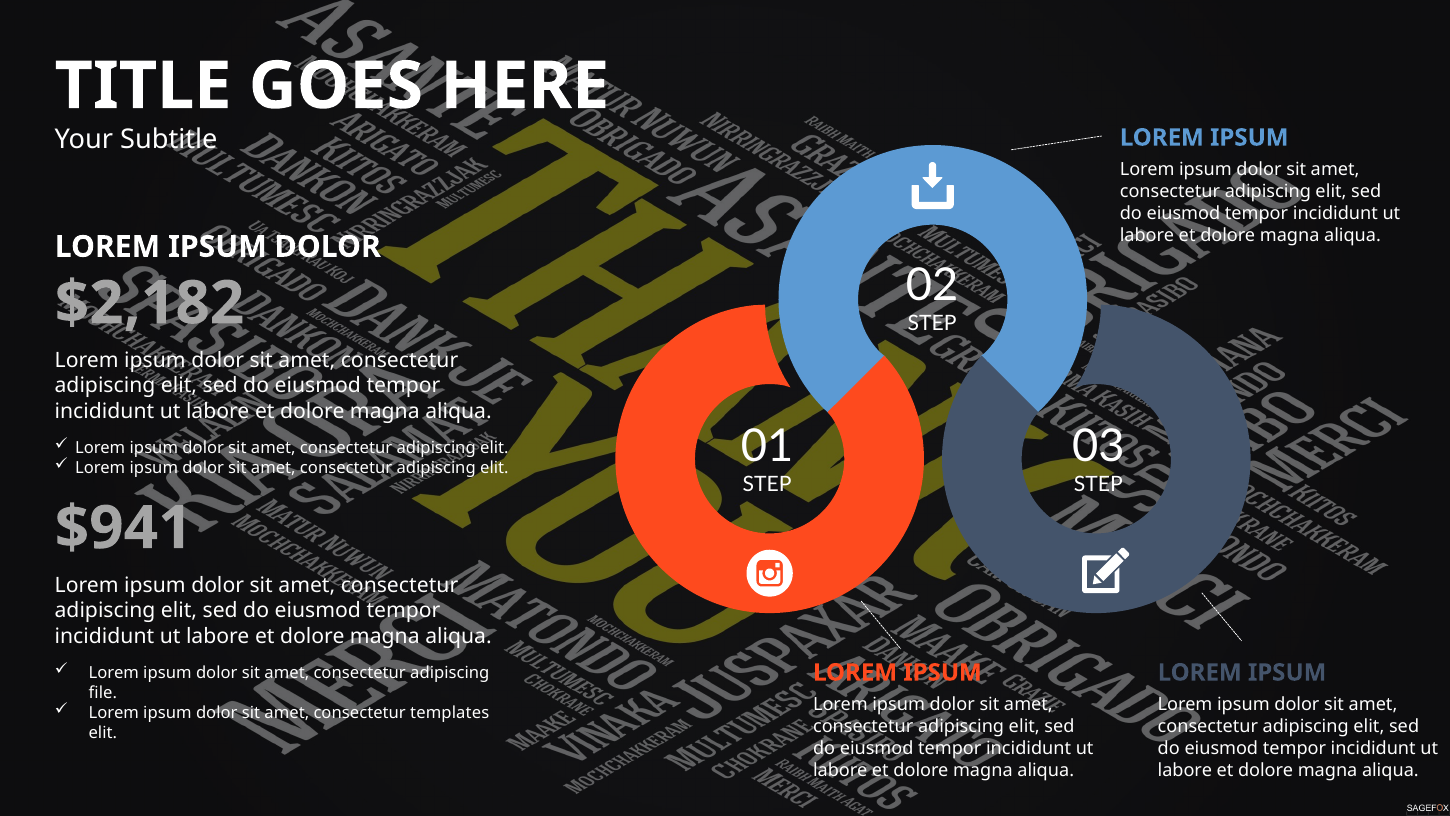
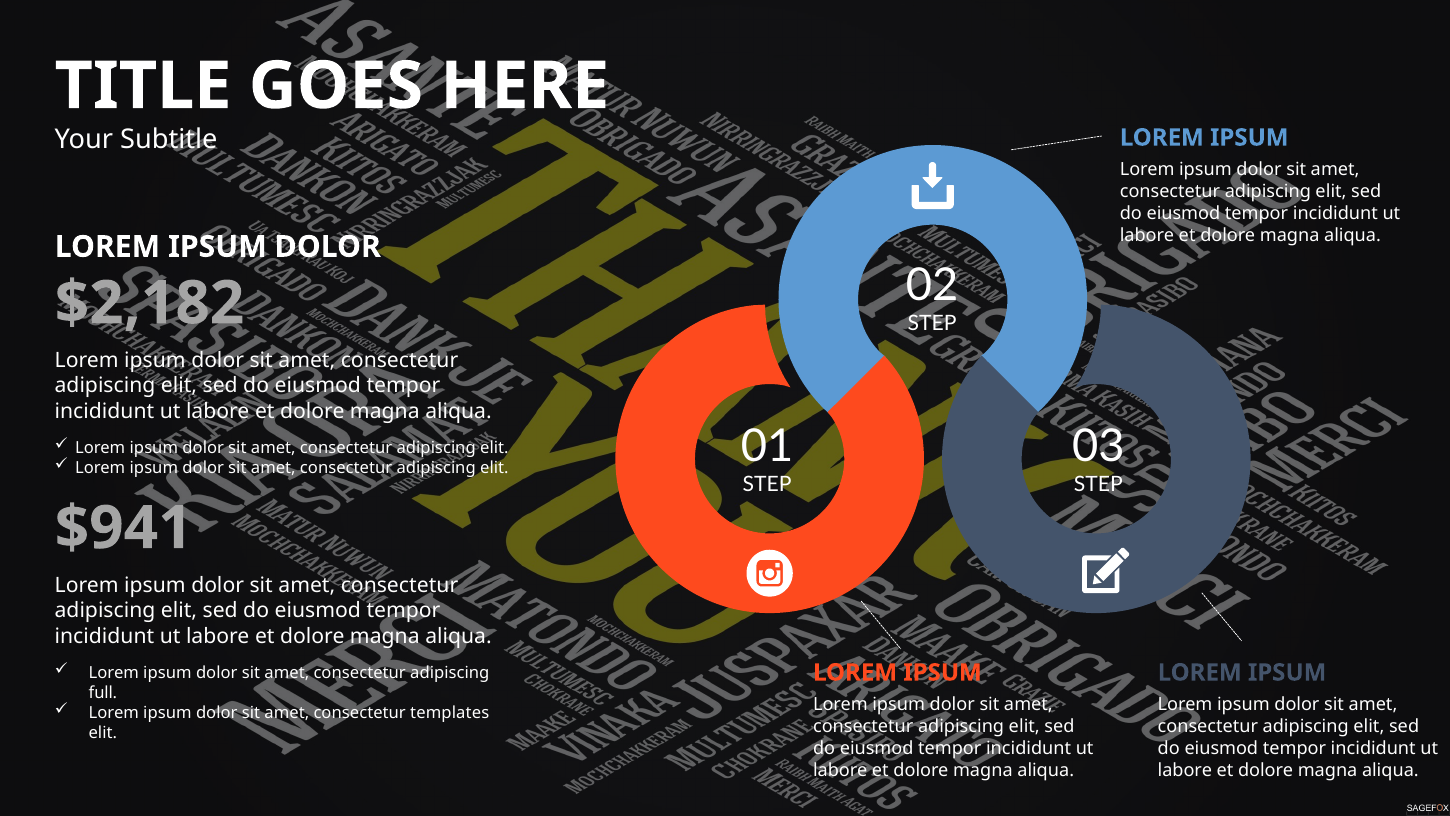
file: file -> full
